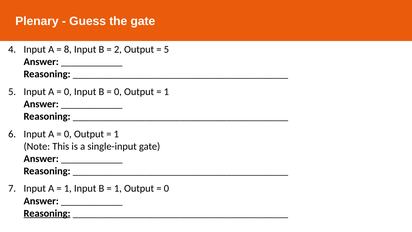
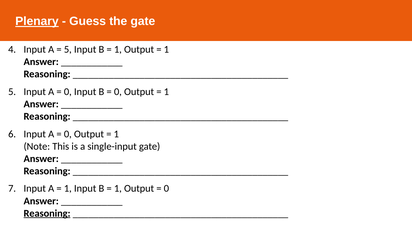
Plenary underline: none -> present
8 at (68, 49): 8 -> 5
2 at (118, 49): 2 -> 1
5 at (166, 49): 5 -> 1
